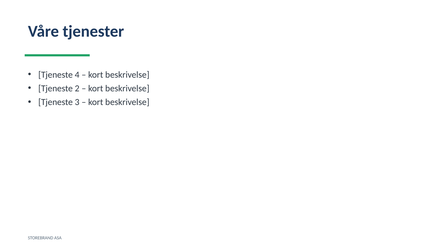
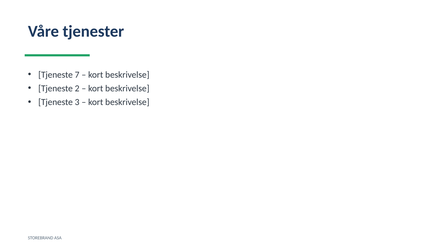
4: 4 -> 7
